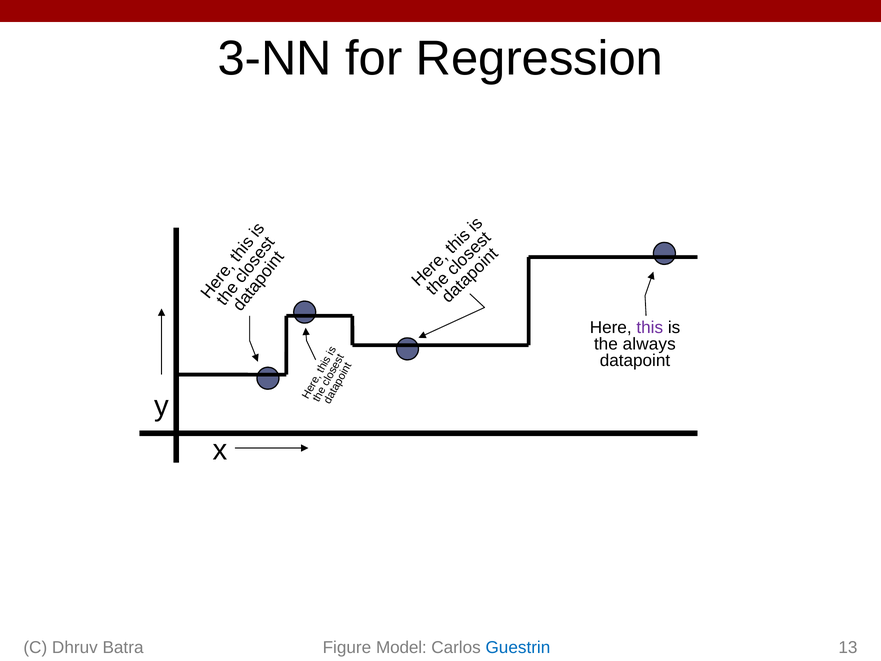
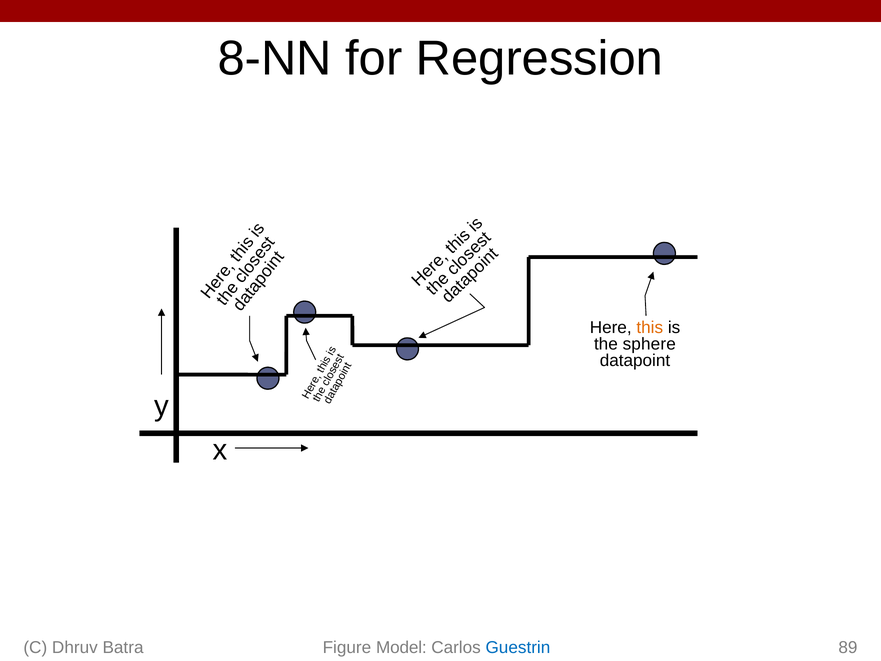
3-NN: 3-NN -> 8-NN
this colour: purple -> orange
always: always -> sphere
13: 13 -> 89
